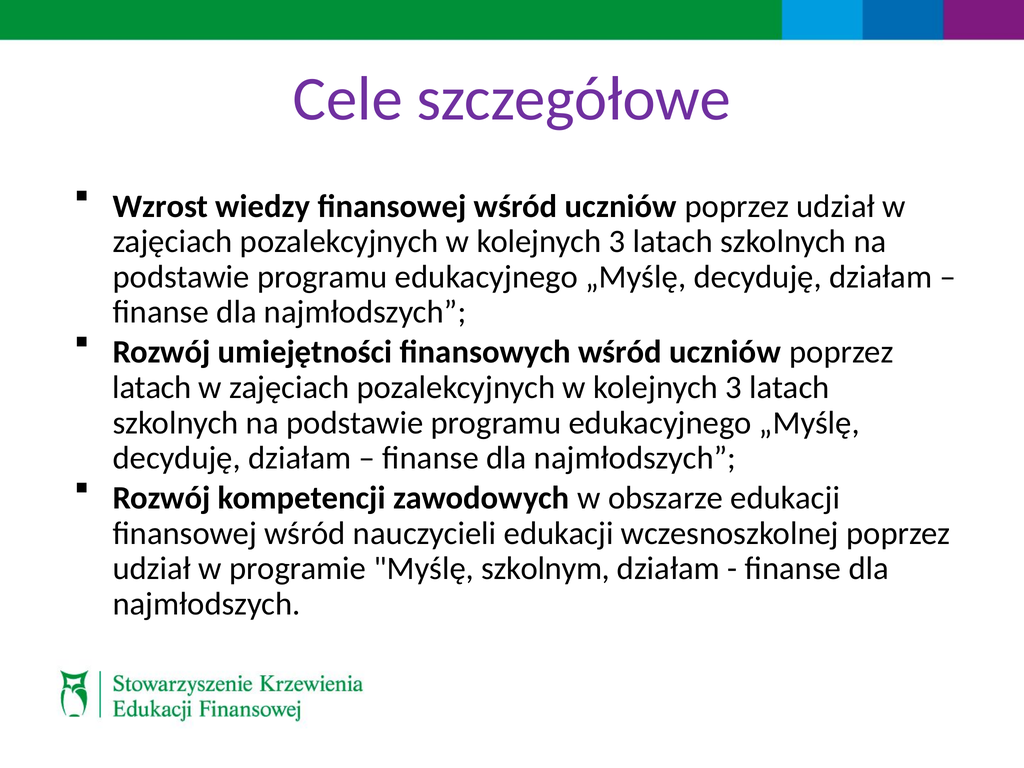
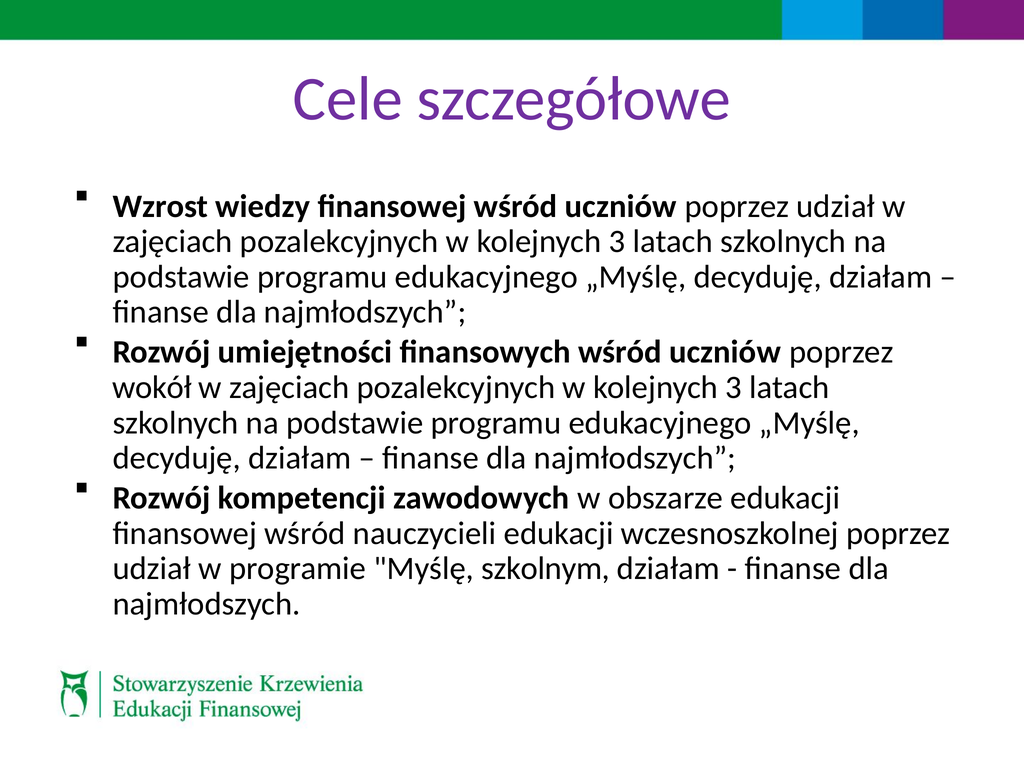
latach at (152, 387): latach -> wokół
